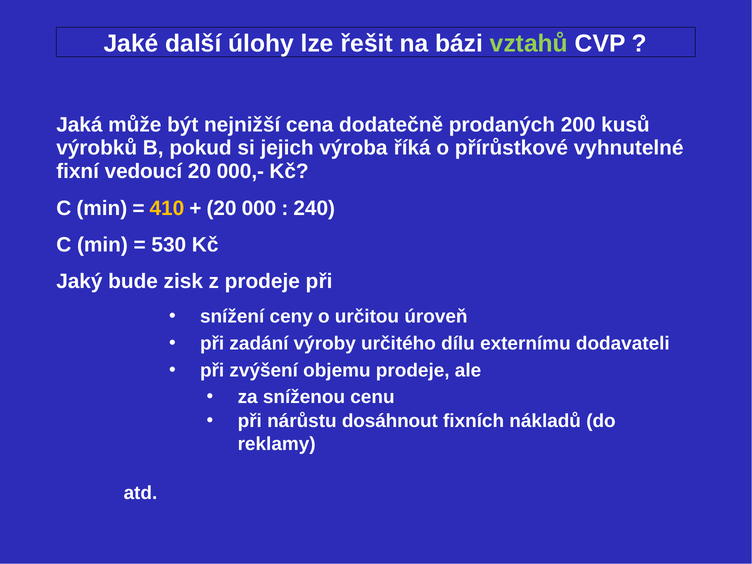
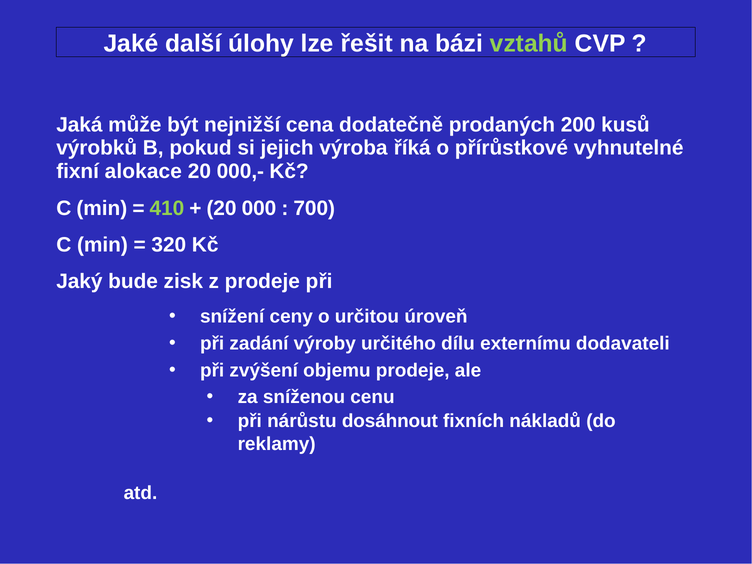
vedoucí: vedoucí -> alokace
410 colour: yellow -> light green
240: 240 -> 700
530: 530 -> 320
